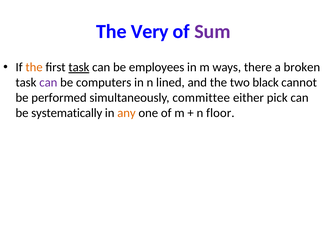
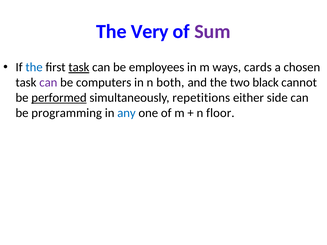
the at (34, 67) colour: orange -> blue
there: there -> cards
broken: broken -> chosen
lined: lined -> both
performed underline: none -> present
committee: committee -> repetitions
pick: pick -> side
systematically: systematically -> programming
any colour: orange -> blue
